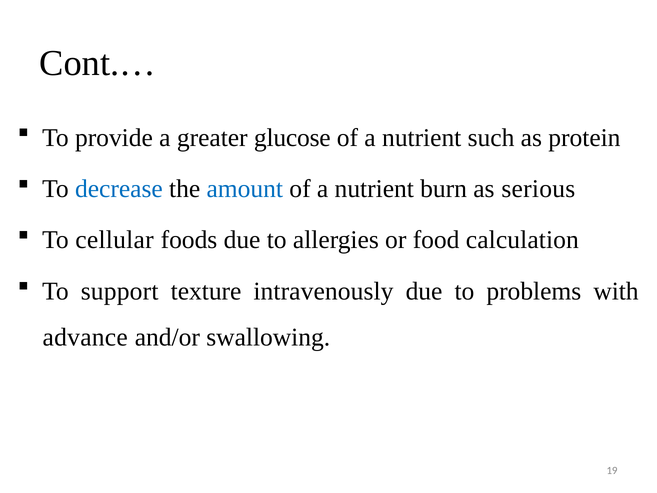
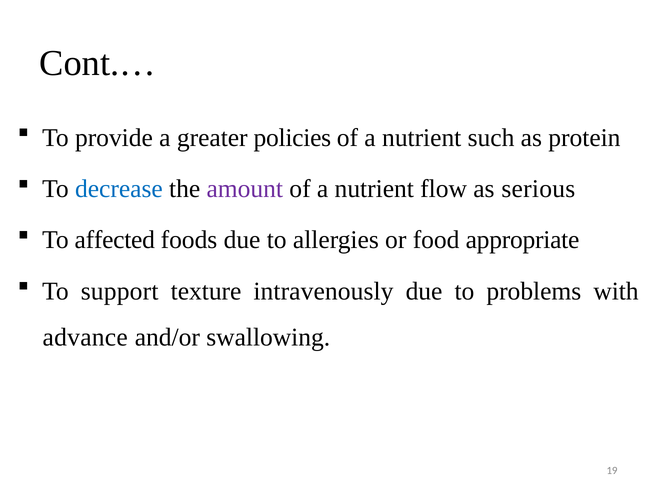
glucose: glucose -> policies
amount colour: blue -> purple
burn: burn -> flow
cellular: cellular -> affected
calculation: calculation -> appropriate
